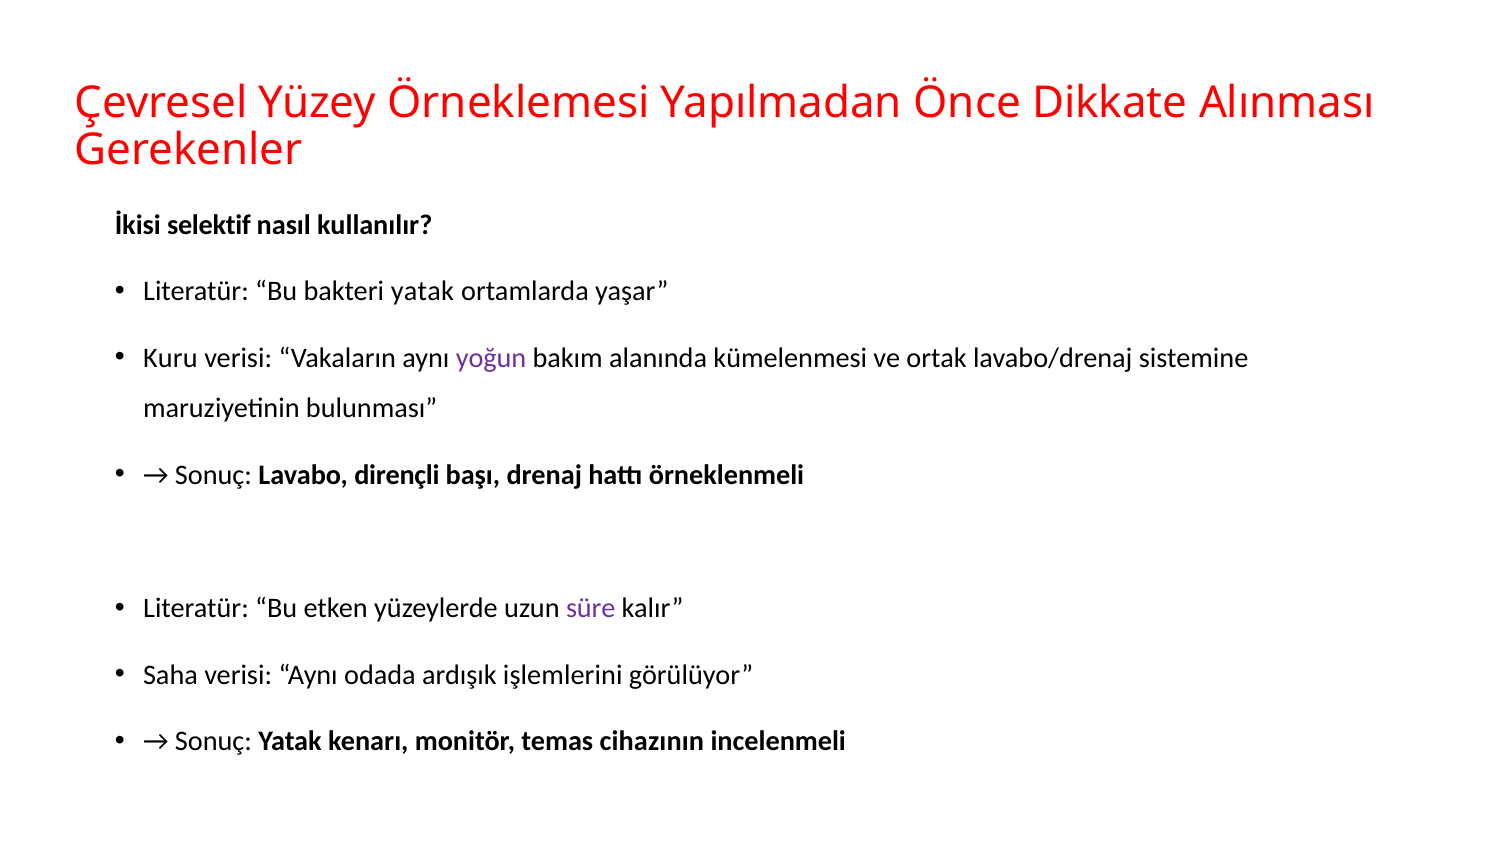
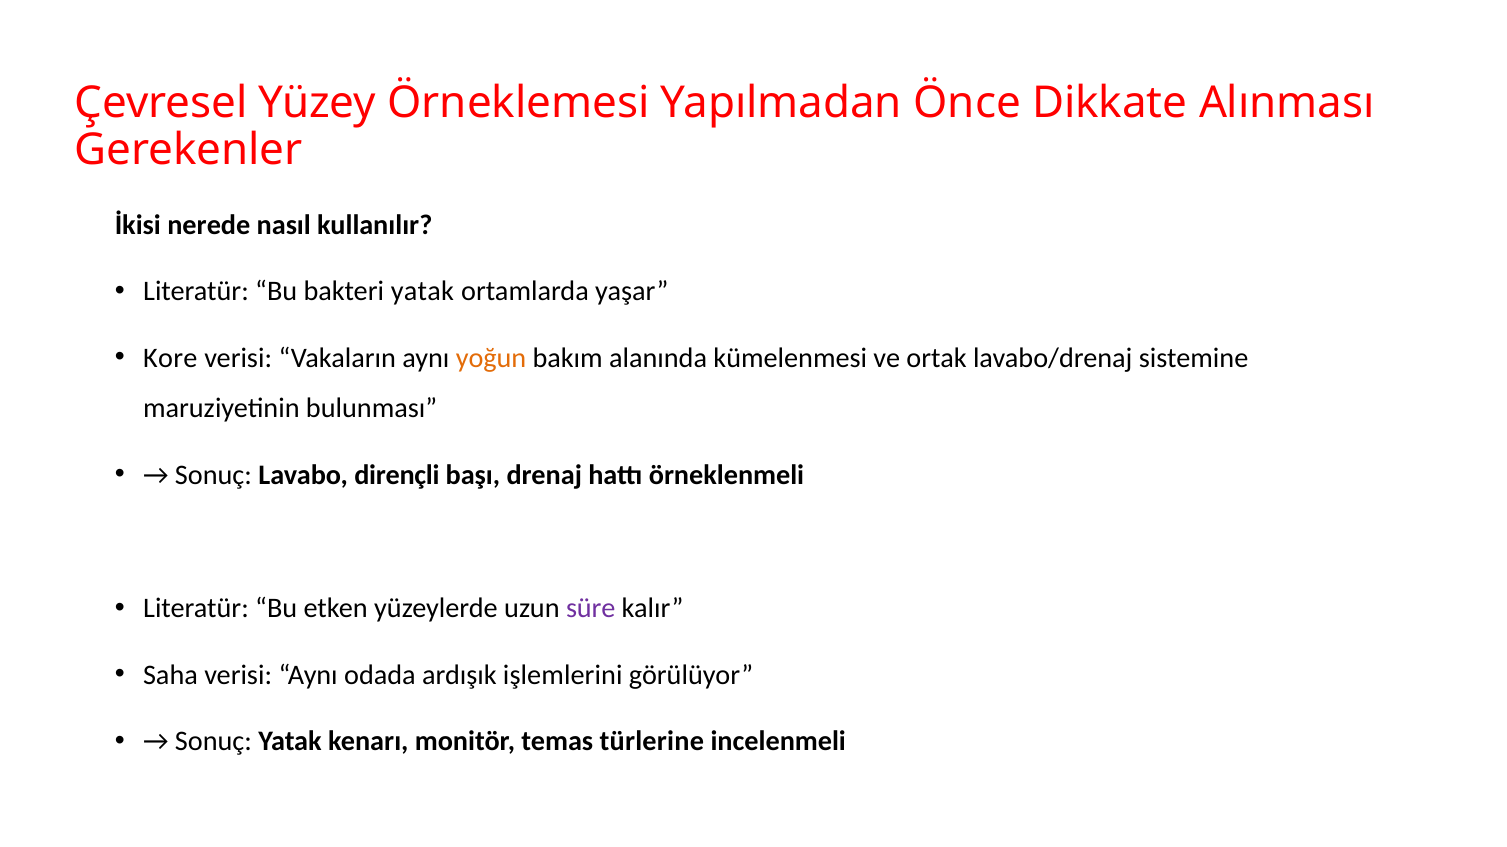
selektif: selektif -> nerede
Kuru: Kuru -> Kore
yoğun colour: purple -> orange
cihazının: cihazının -> türlerine
